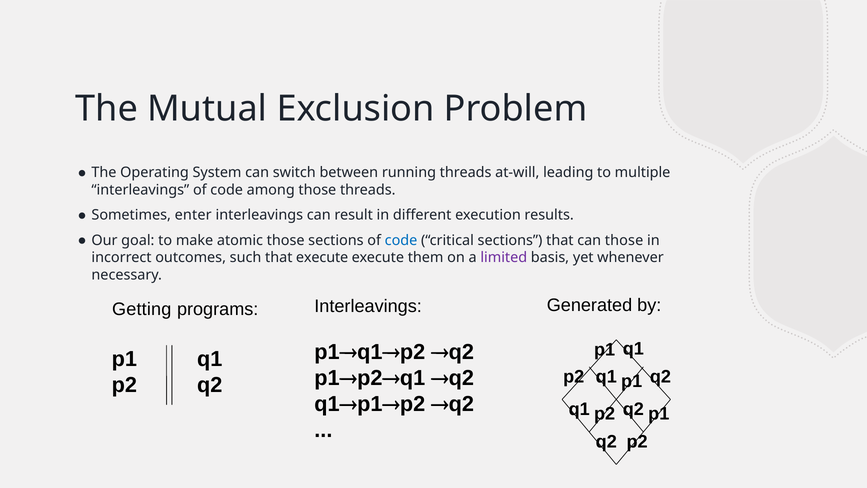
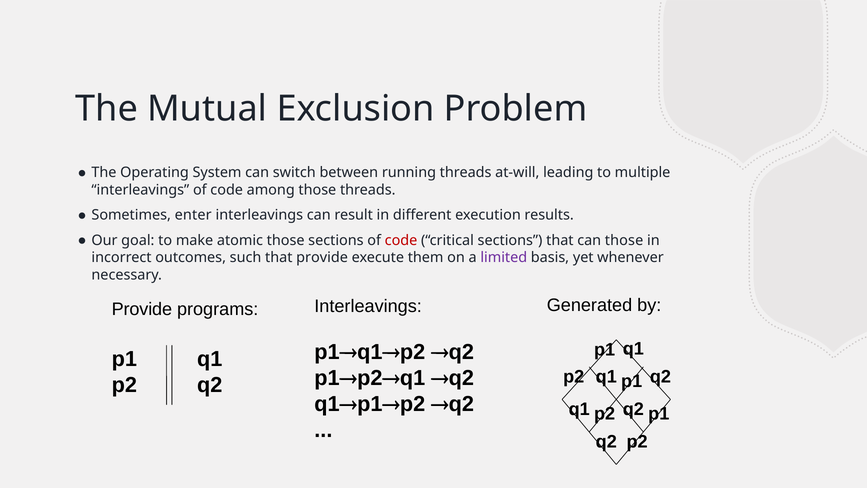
code at (401, 240) colour: blue -> red
that execute: execute -> provide
Getting at (142, 309): Getting -> Provide
